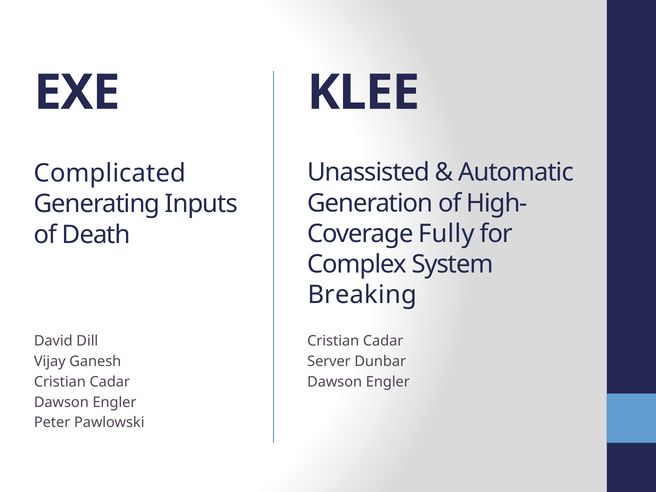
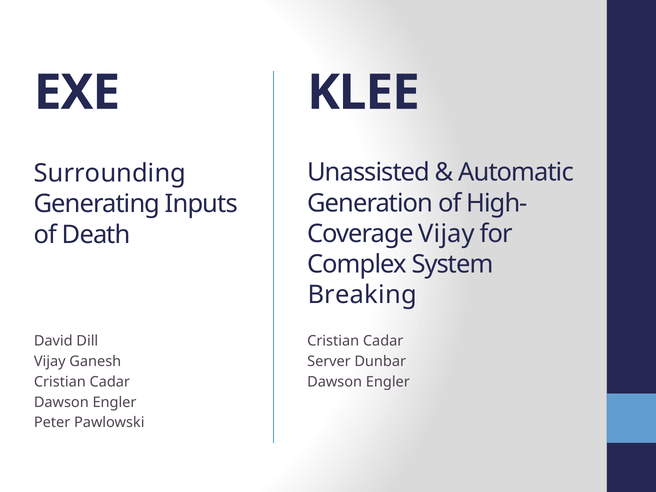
Complicated: Complicated -> Surrounding
Fully at (447, 234): Fully -> Vijay
